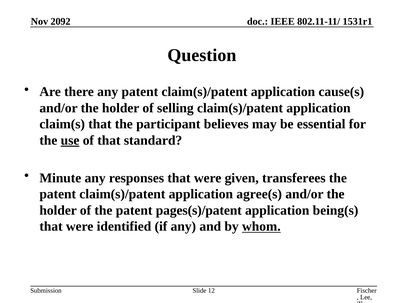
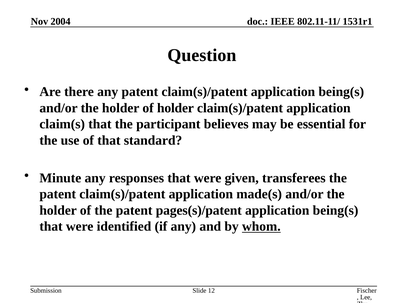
2092: 2092 -> 2004
claim(s)/patent application cause(s: cause(s -> being(s
of selling: selling -> holder
use underline: present -> none
agree(s: agree(s -> made(s
